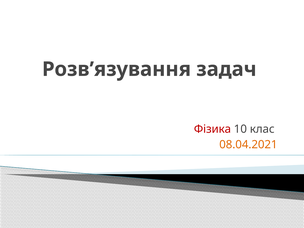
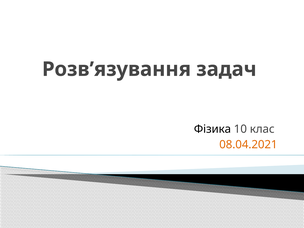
Фізика colour: red -> black
